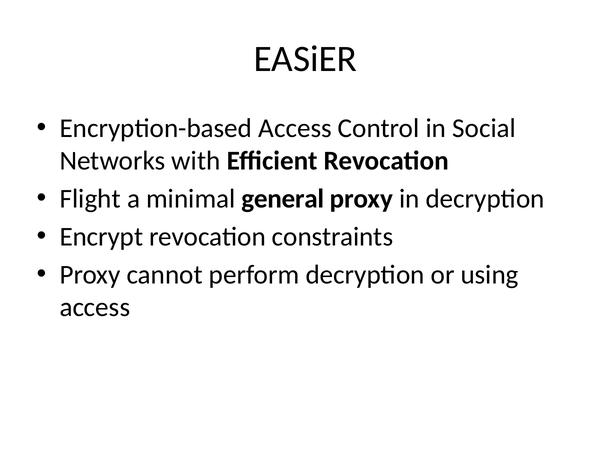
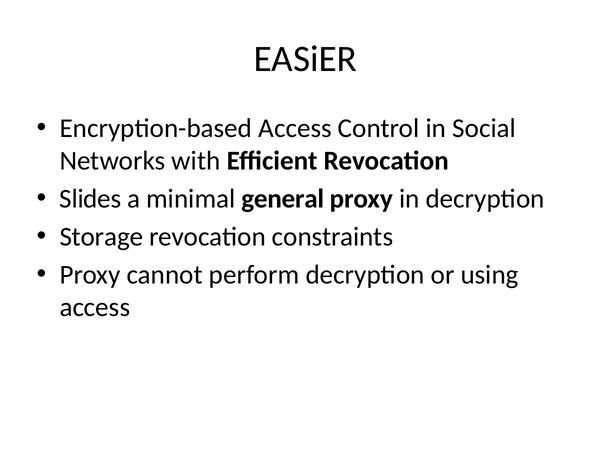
Flight: Flight -> Slides
Encrypt: Encrypt -> Storage
